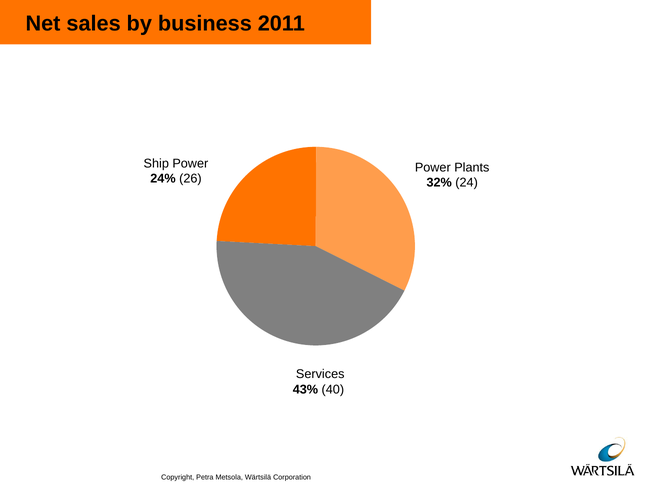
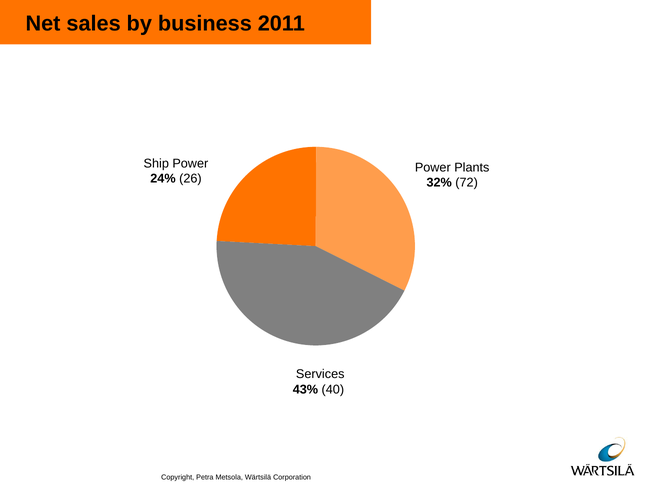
24: 24 -> 72
